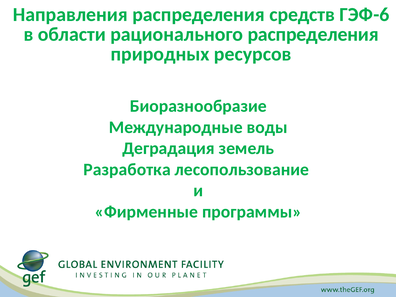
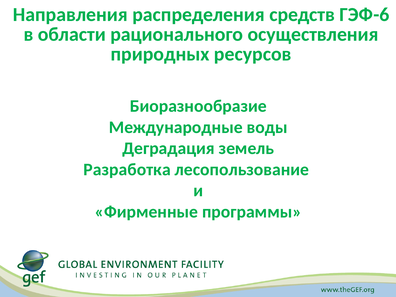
рационального распределения: распределения -> осуществления
